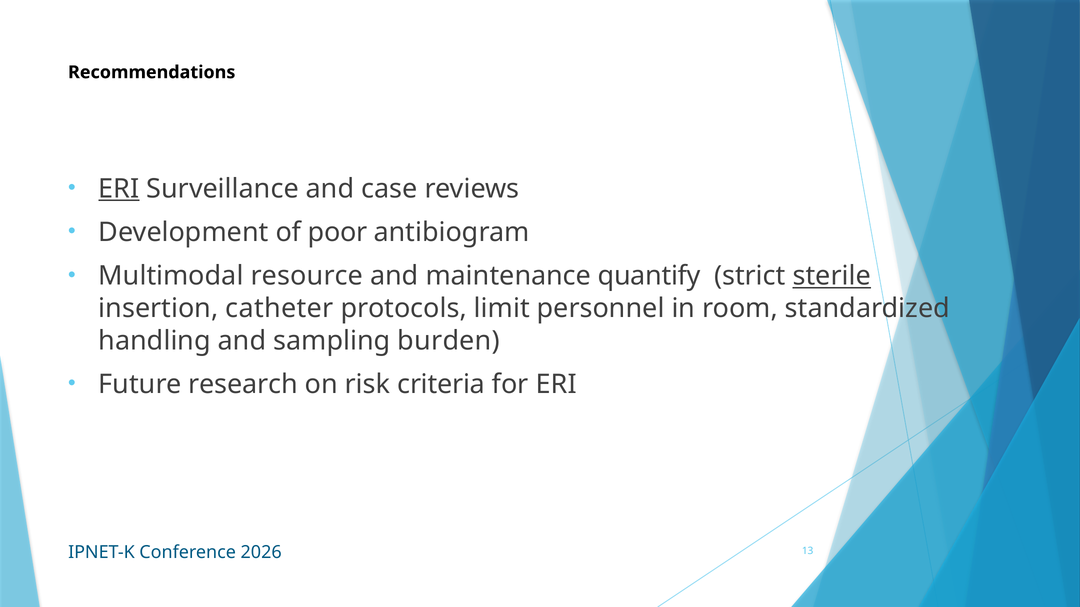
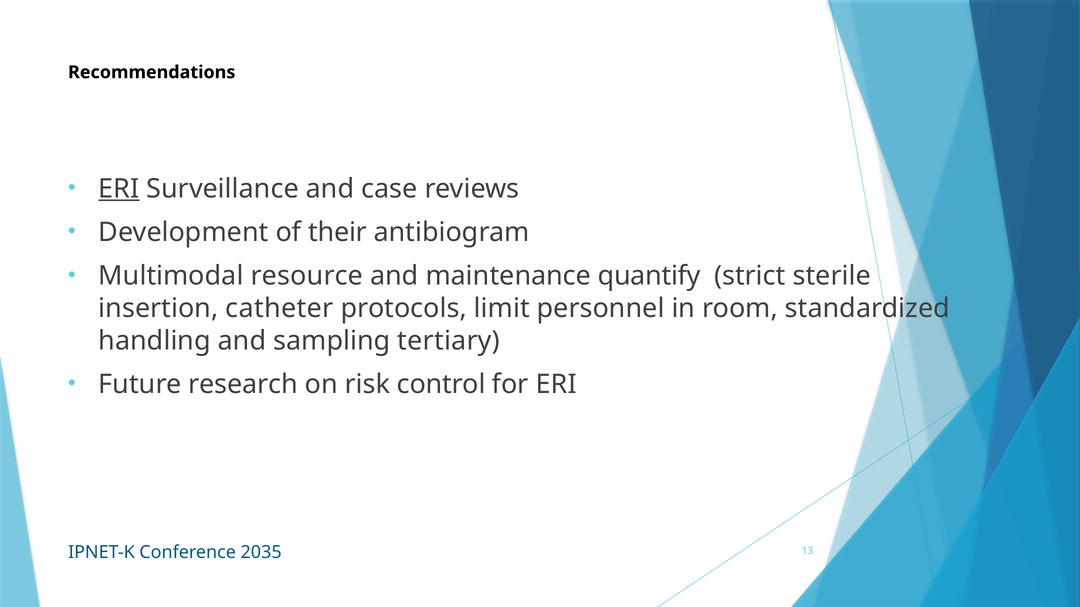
poor: poor -> their
sterile underline: present -> none
burden: burden -> tertiary
criteria: criteria -> control
2026: 2026 -> 2035
